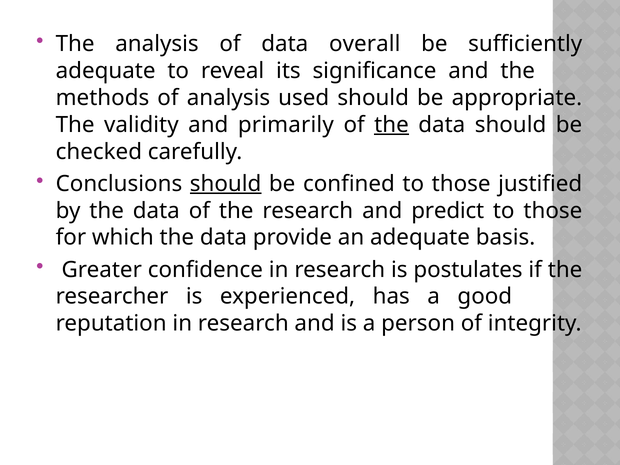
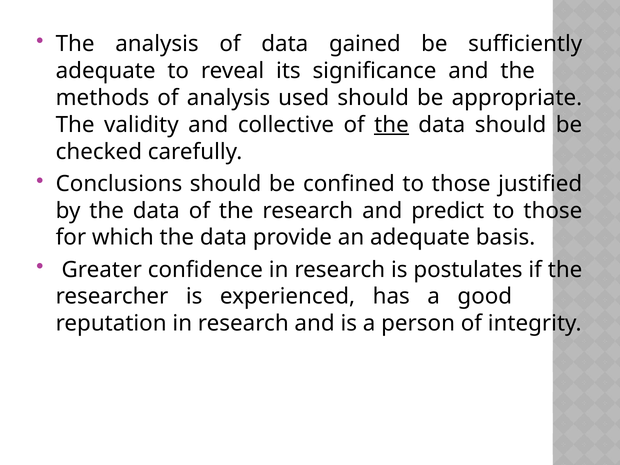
overall: overall -> gained
primarily: primarily -> collective
should at (226, 184) underline: present -> none
